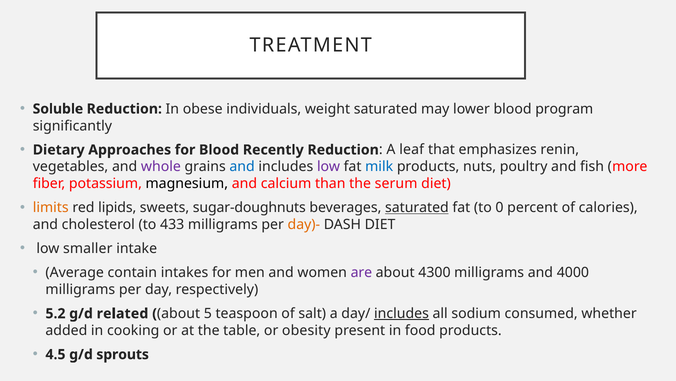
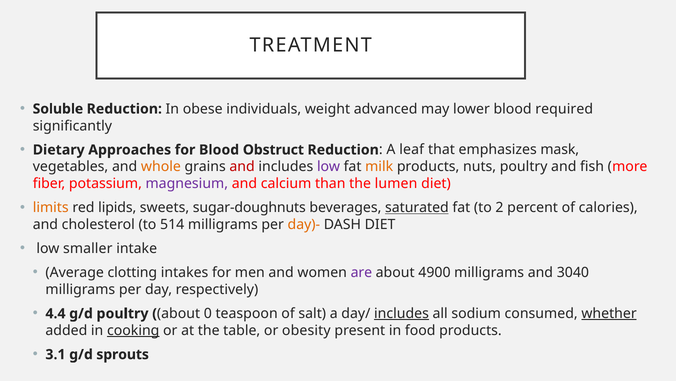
weight saturated: saturated -> advanced
program: program -> required
Recently: Recently -> Obstruct
renin: renin -> mask
whole colour: purple -> orange
and at (242, 166) colour: blue -> red
milk colour: blue -> orange
magnesium colour: black -> purple
serum: serum -> lumen
0: 0 -> 2
433: 433 -> 514
contain: contain -> clotting
4300: 4300 -> 4900
4000: 4000 -> 3040
5.2: 5.2 -> 4.4
g/d related: related -> poultry
5: 5 -> 0
whether underline: none -> present
cooking underline: none -> present
4.5: 4.5 -> 3.1
